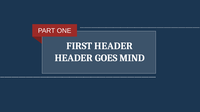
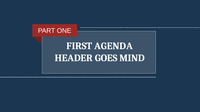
FIRST HEADER: HEADER -> AGENDA
